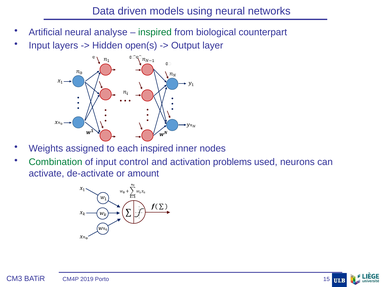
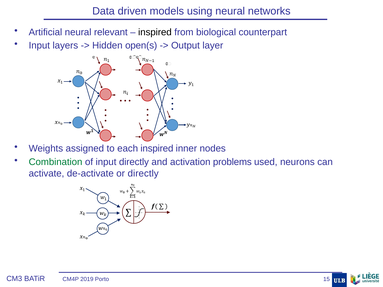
analyse: analyse -> relevant
inspired at (155, 32) colour: green -> black
input control: control -> directly
or amount: amount -> directly
